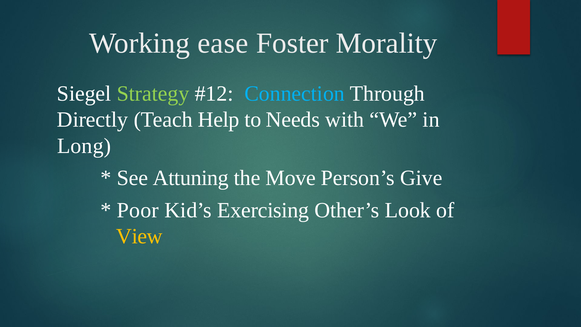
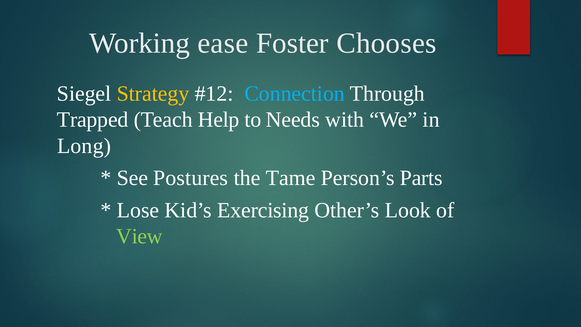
Morality: Morality -> Chooses
Strategy colour: light green -> yellow
Directly: Directly -> Trapped
Attuning: Attuning -> Postures
Move: Move -> Tame
Give: Give -> Parts
Poor: Poor -> Lose
View colour: yellow -> light green
